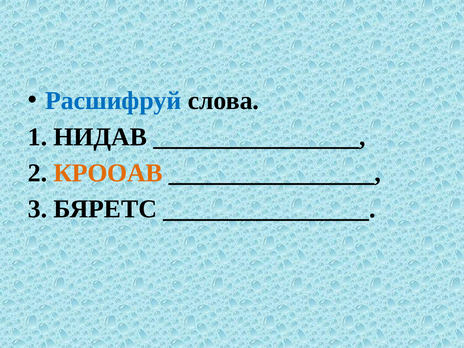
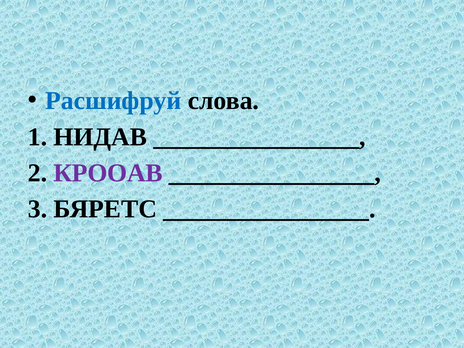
КРООАВ colour: orange -> purple
